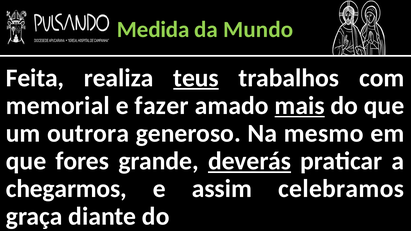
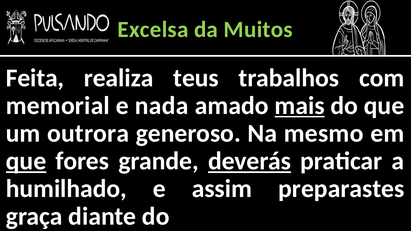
Medida: Medida -> Excelsa
Mundo: Mundo -> Muitos
teus underline: present -> none
fazer: fazer -> nada
que at (26, 161) underline: none -> present
chegarmos: chegarmos -> humilhado
celebramos: celebramos -> preparastes
